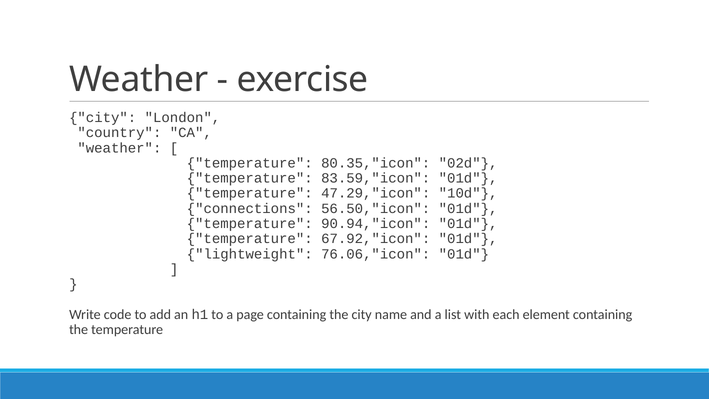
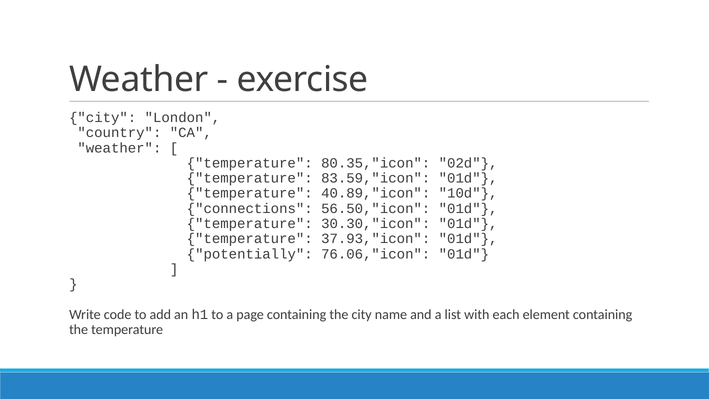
47.29,"icon: 47.29,"icon -> 40.89,"icon
90.94,"icon: 90.94,"icon -> 30.30,"icon
67.92,"icon: 67.92,"icon -> 37.93,"icon
lightweight: lightweight -> potentially
